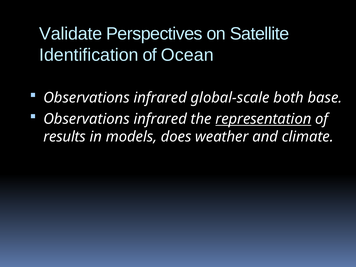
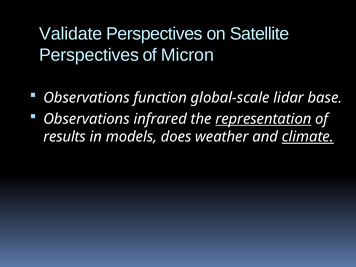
Identification at (89, 55): Identification -> Perspectives
Ocean: Ocean -> Micron
infrared at (160, 98): infrared -> function
both: both -> lidar
climate underline: none -> present
